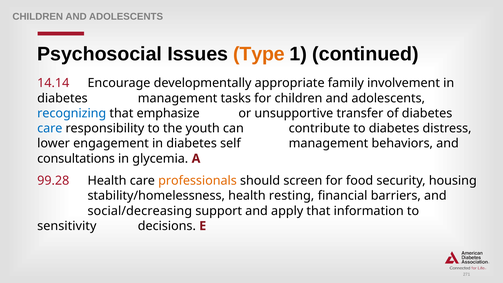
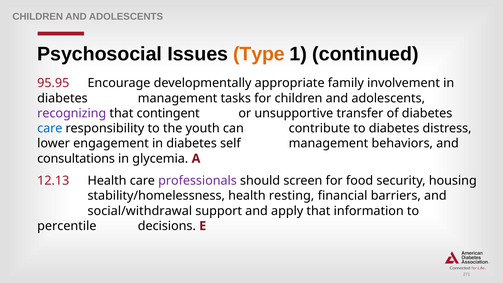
14.14: 14.14 -> 95.95
recognizing colour: blue -> purple
emphasize: emphasize -> contingent
99.28: 99.28 -> 12.13
professionals colour: orange -> purple
social/decreasing: social/decreasing -> social/withdrawal
sensitivity: sensitivity -> percentile
